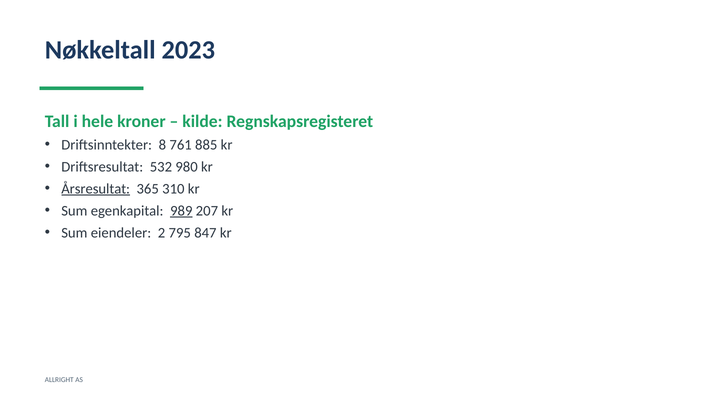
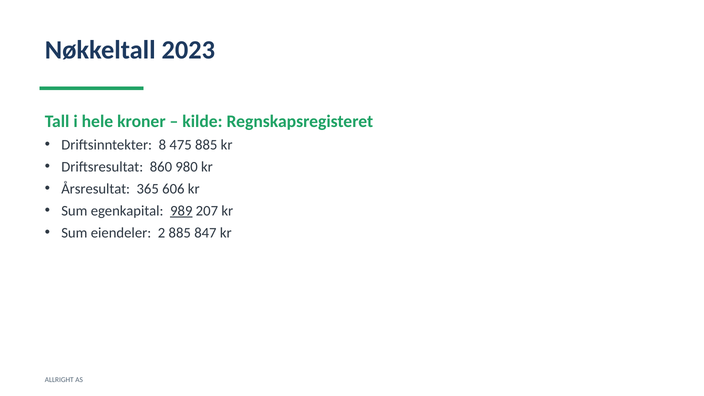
761: 761 -> 475
532: 532 -> 860
Årsresultat underline: present -> none
310: 310 -> 606
2 795: 795 -> 885
